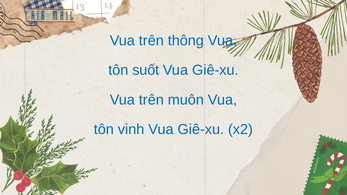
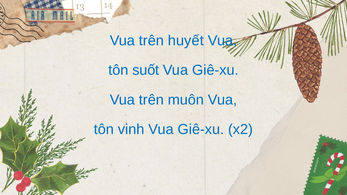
thông: thông -> huyết
